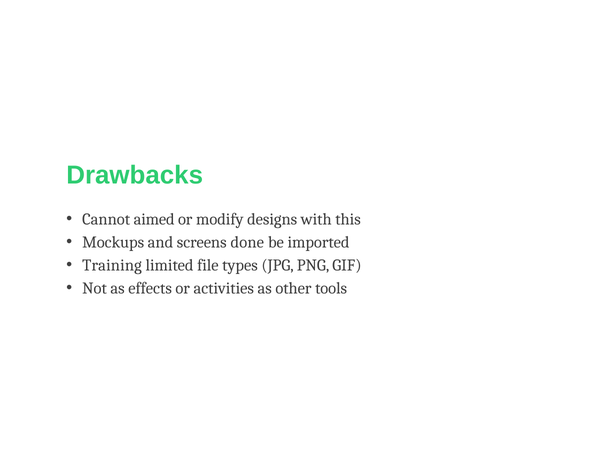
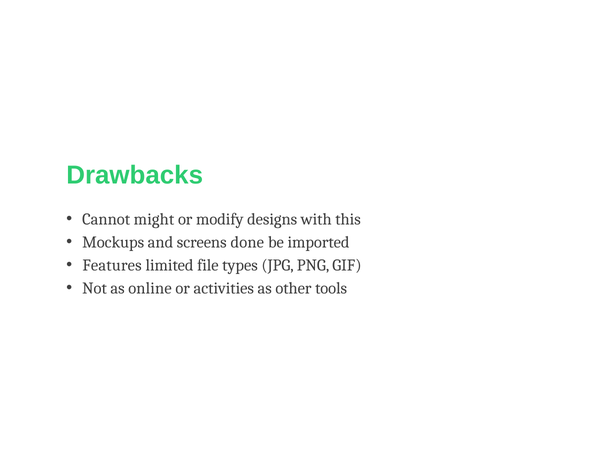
aimed: aimed -> might
Training: Training -> Features
effects: effects -> online
